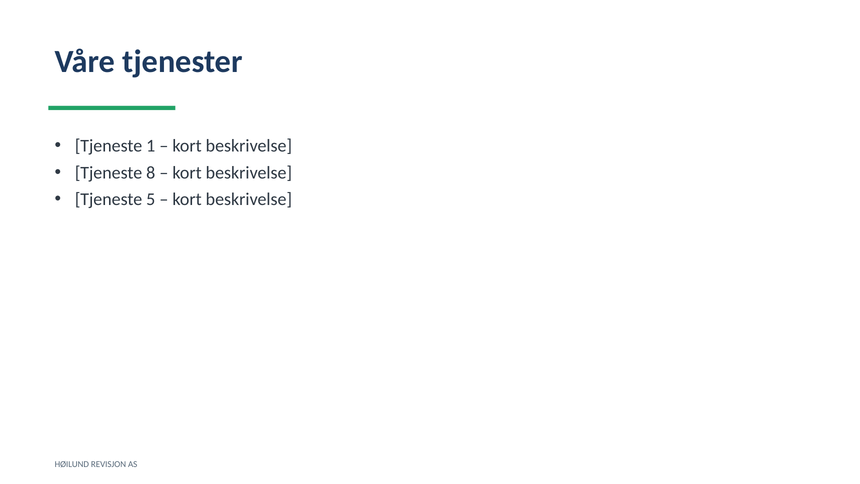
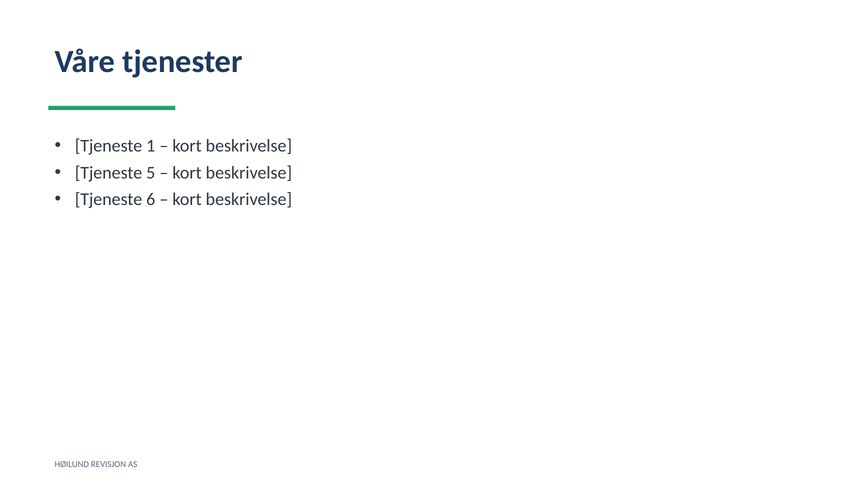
8: 8 -> 5
5: 5 -> 6
